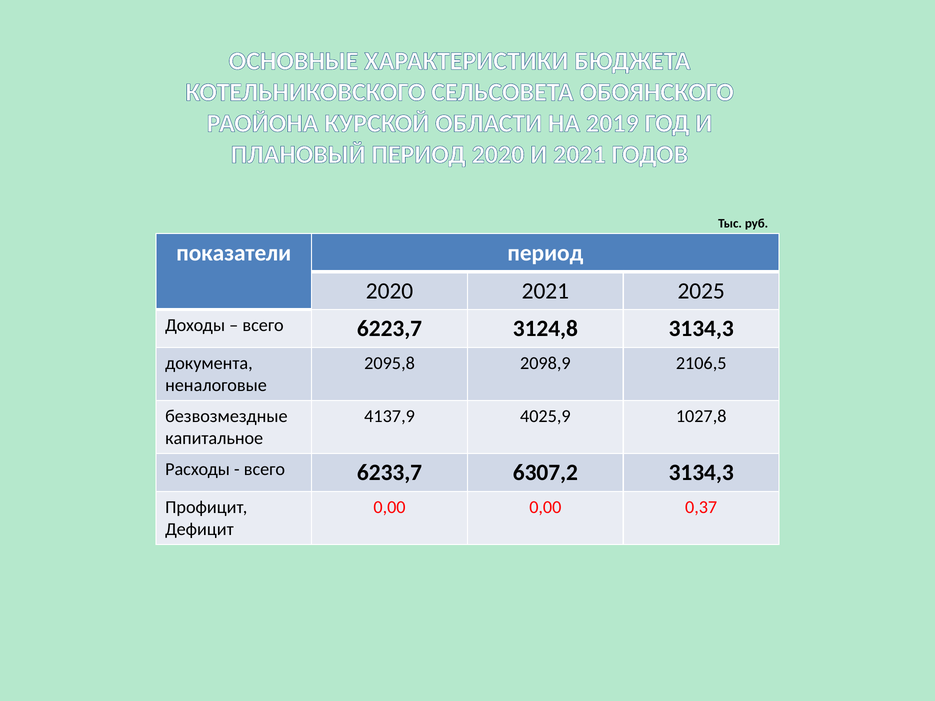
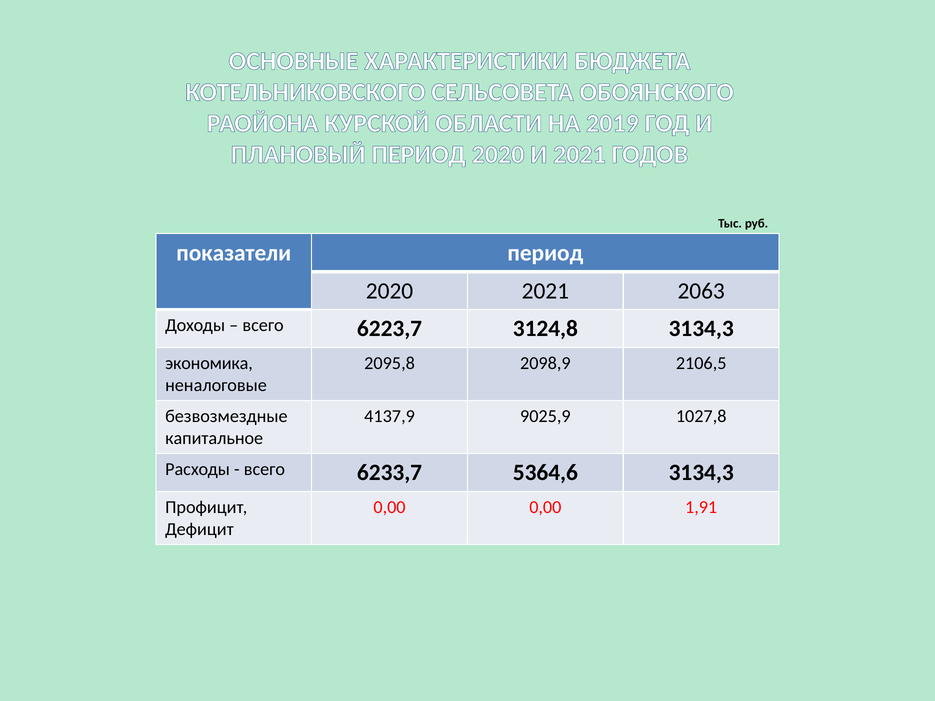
2025: 2025 -> 2063
документа: документа -> экономика
4025,9: 4025,9 -> 9025,9
6307,2: 6307,2 -> 5364,6
0,37: 0,37 -> 1,91
